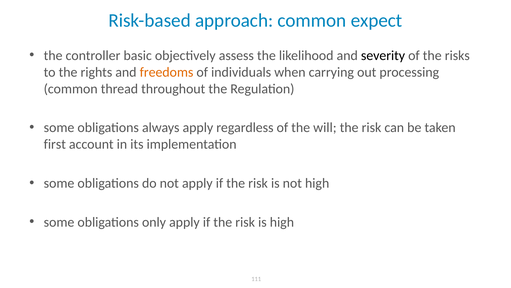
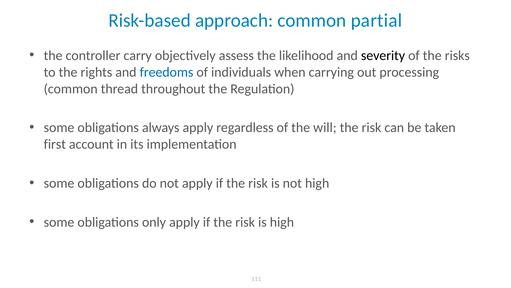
expect: expect -> partial
basic: basic -> carry
freedoms colour: orange -> blue
